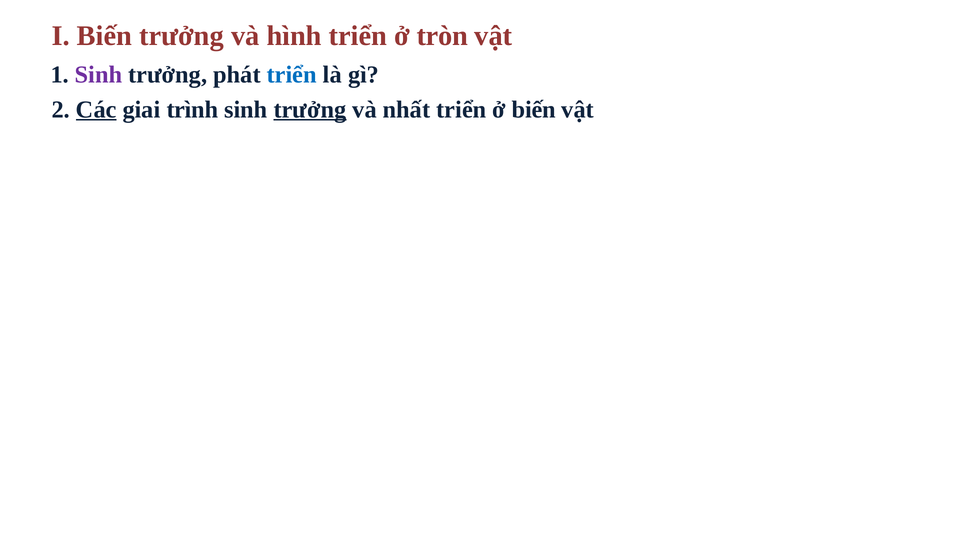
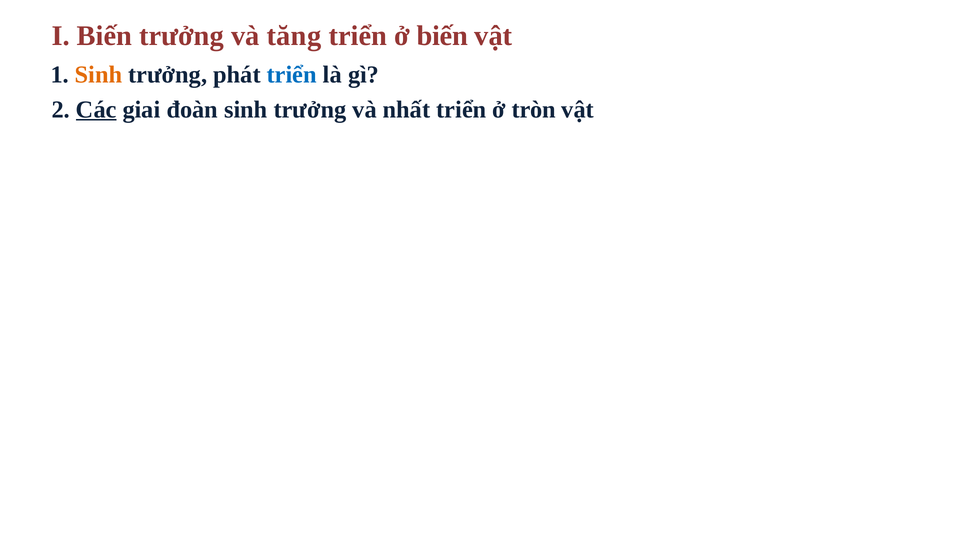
hình: hình -> tăng
ở tròn: tròn -> biến
Sinh at (99, 75) colour: purple -> orange
trình: trình -> đoàn
trưởng at (310, 110) underline: present -> none
ở biến: biến -> tròn
